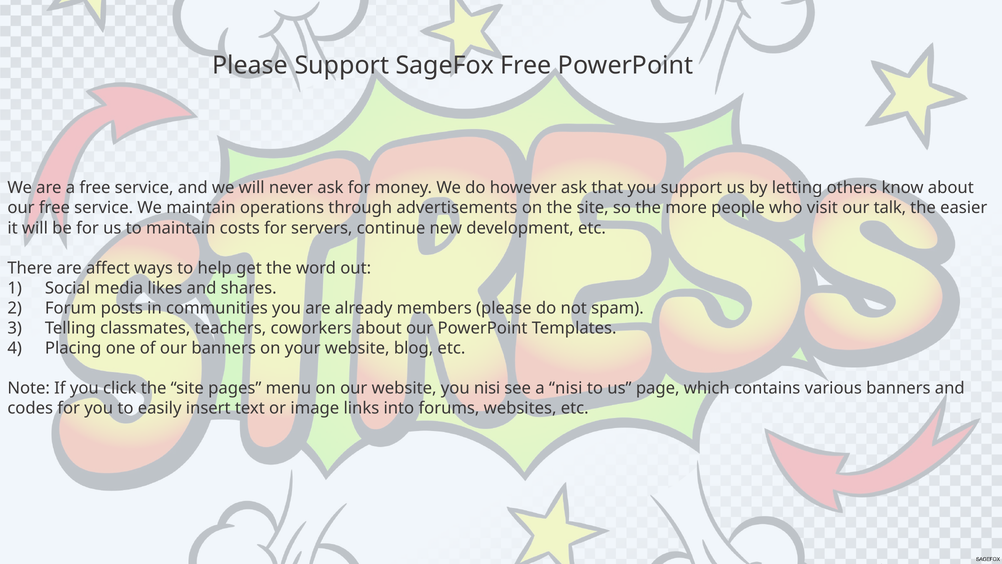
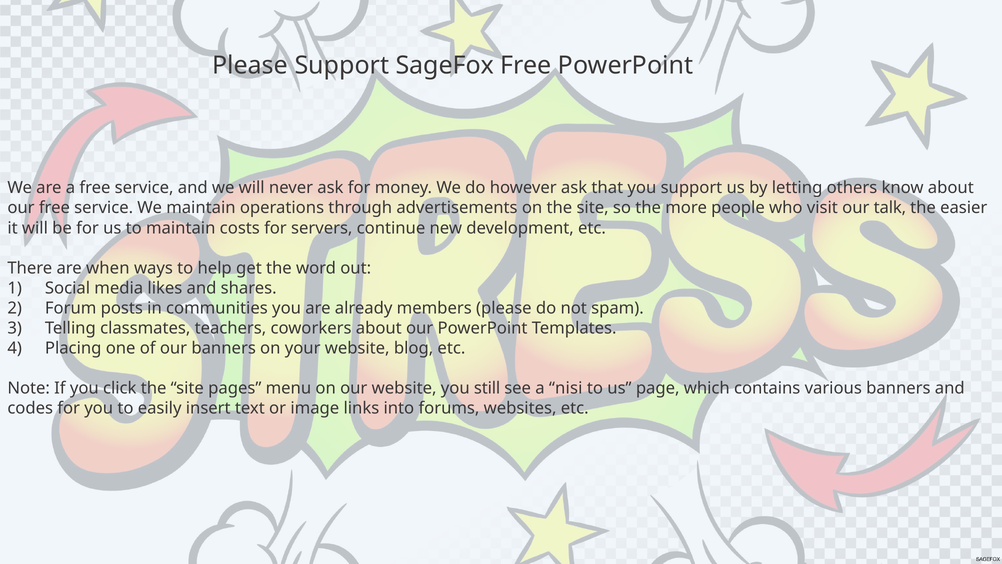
affect: affect -> when
you nisi: nisi -> still
